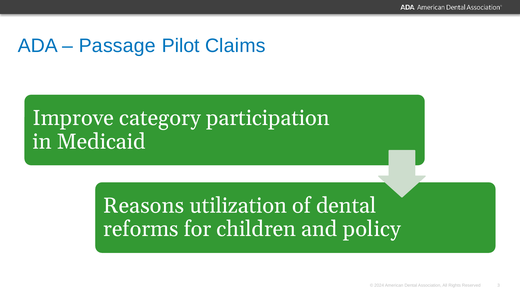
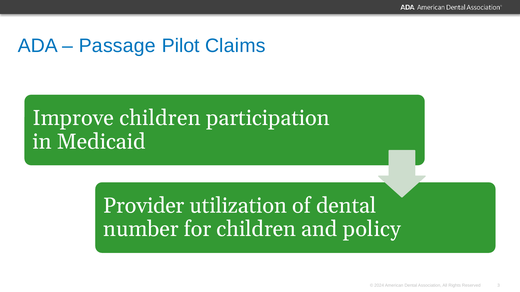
Improve category: category -> children
Reasons: Reasons -> Provider
reforms: reforms -> number
